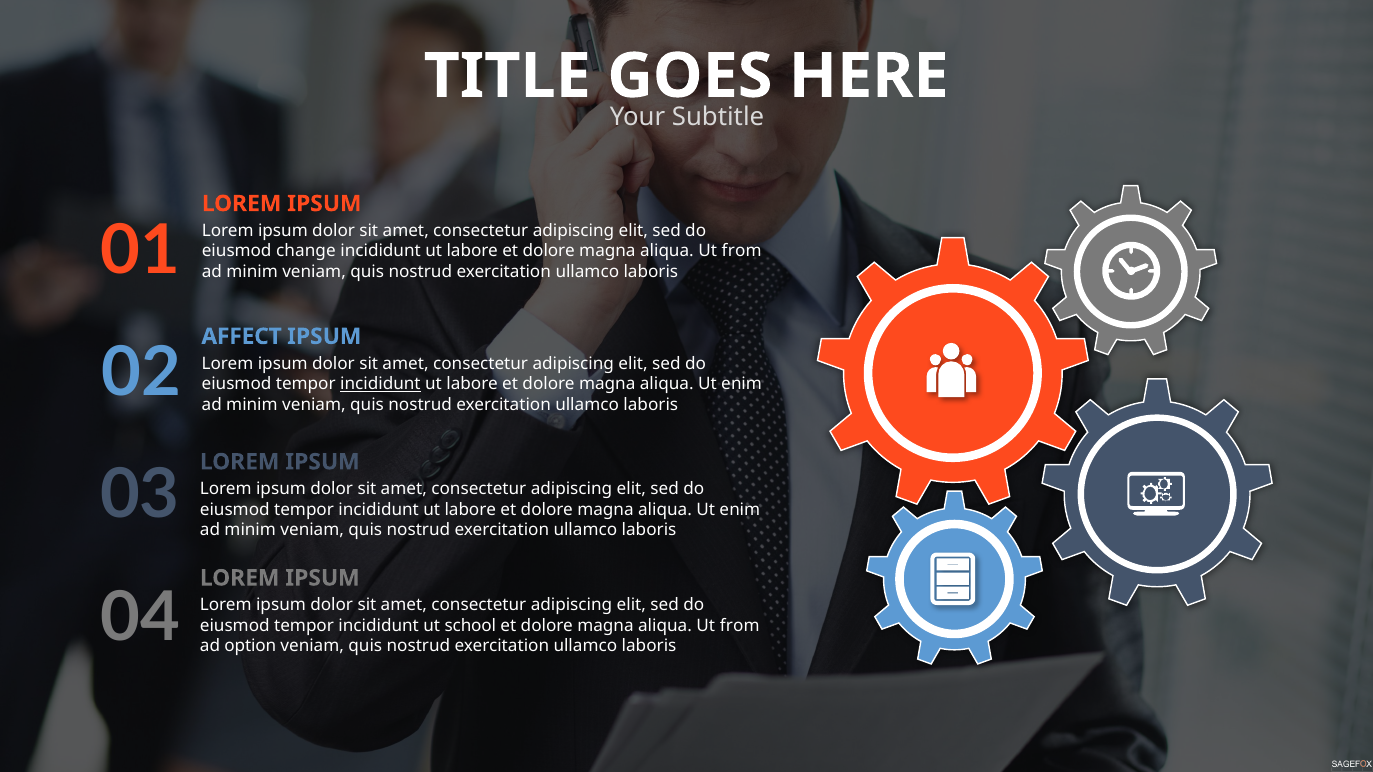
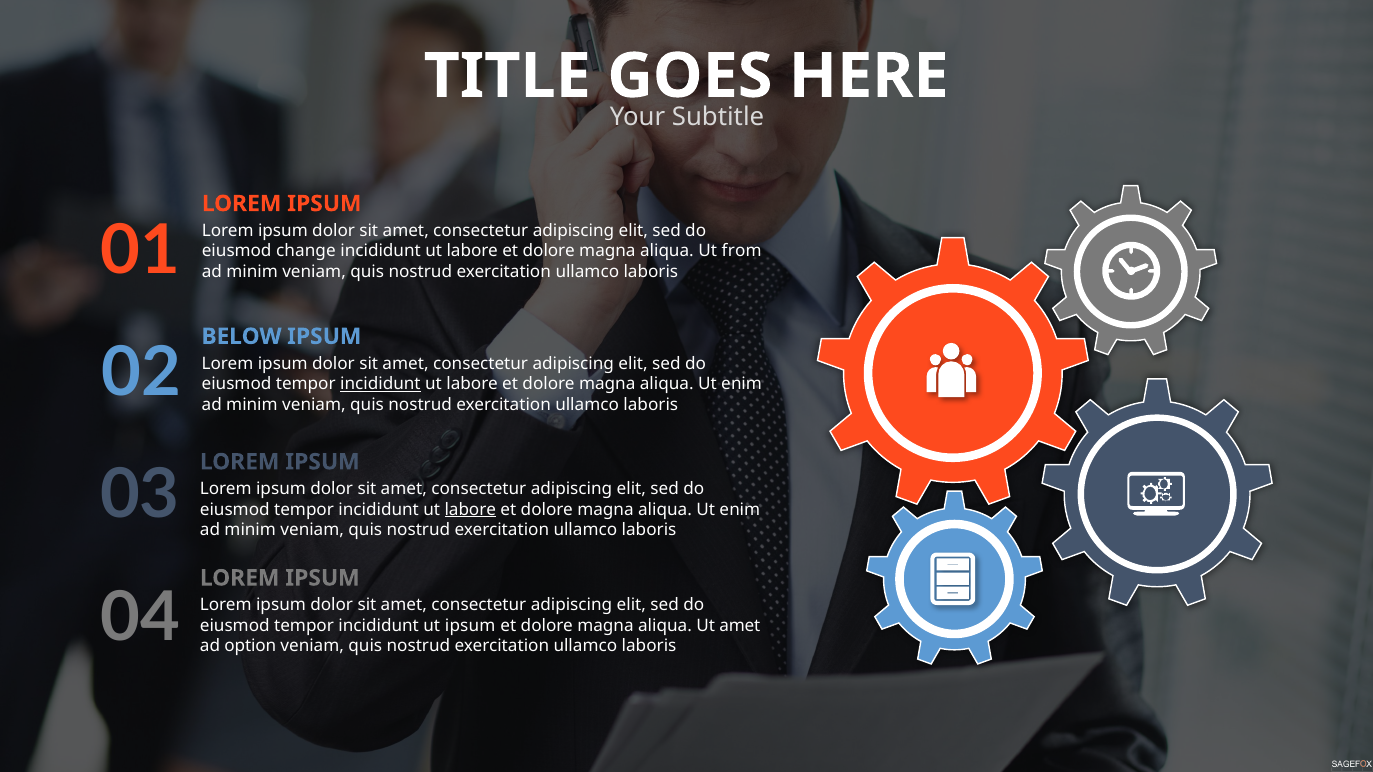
AFFECT: AFFECT -> BELOW
labore at (470, 510) underline: none -> present
ut school: school -> ipsum
from at (740, 626): from -> amet
